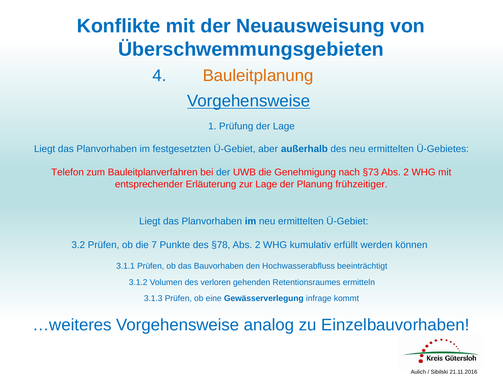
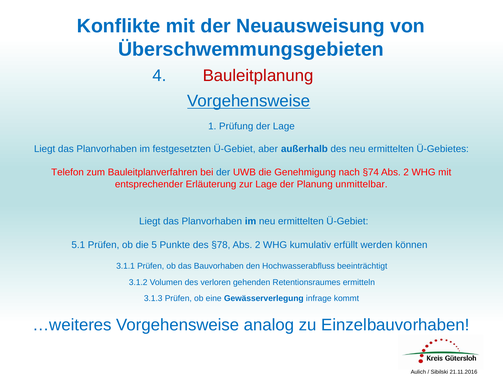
Bauleitplanung colour: orange -> red
§73: §73 -> §74
frühzeitiger: frühzeitiger -> unmittelbar
3.2: 3.2 -> 5.1
7: 7 -> 5
